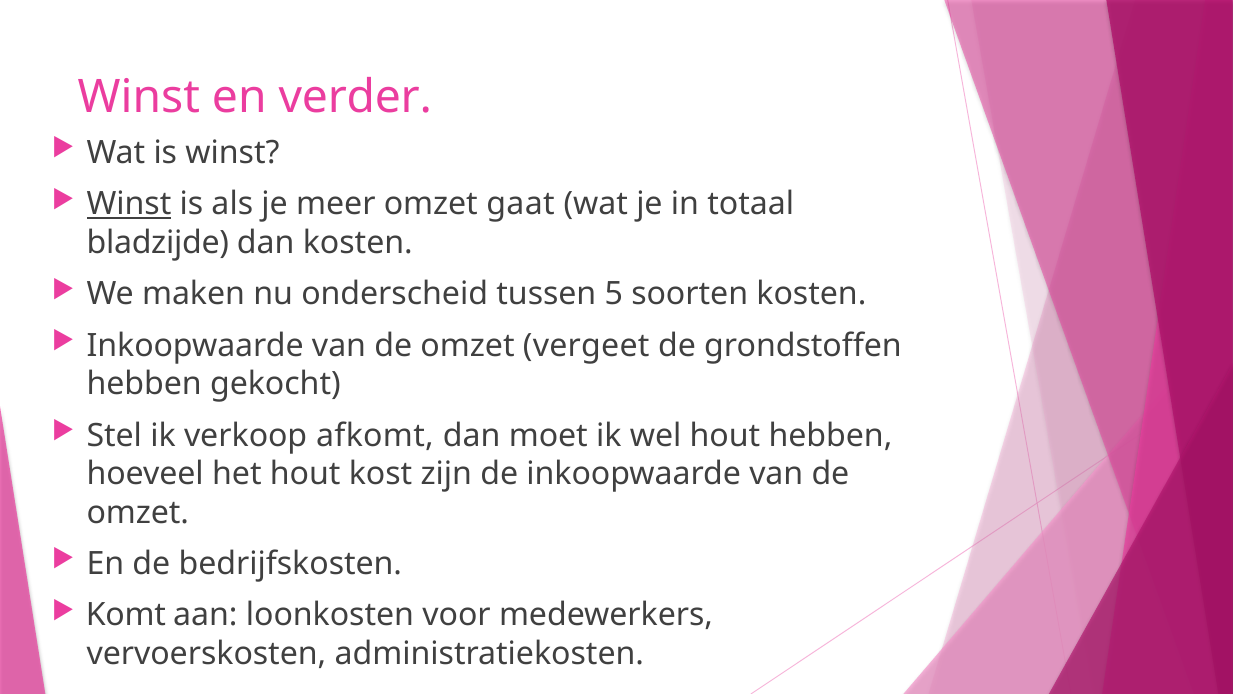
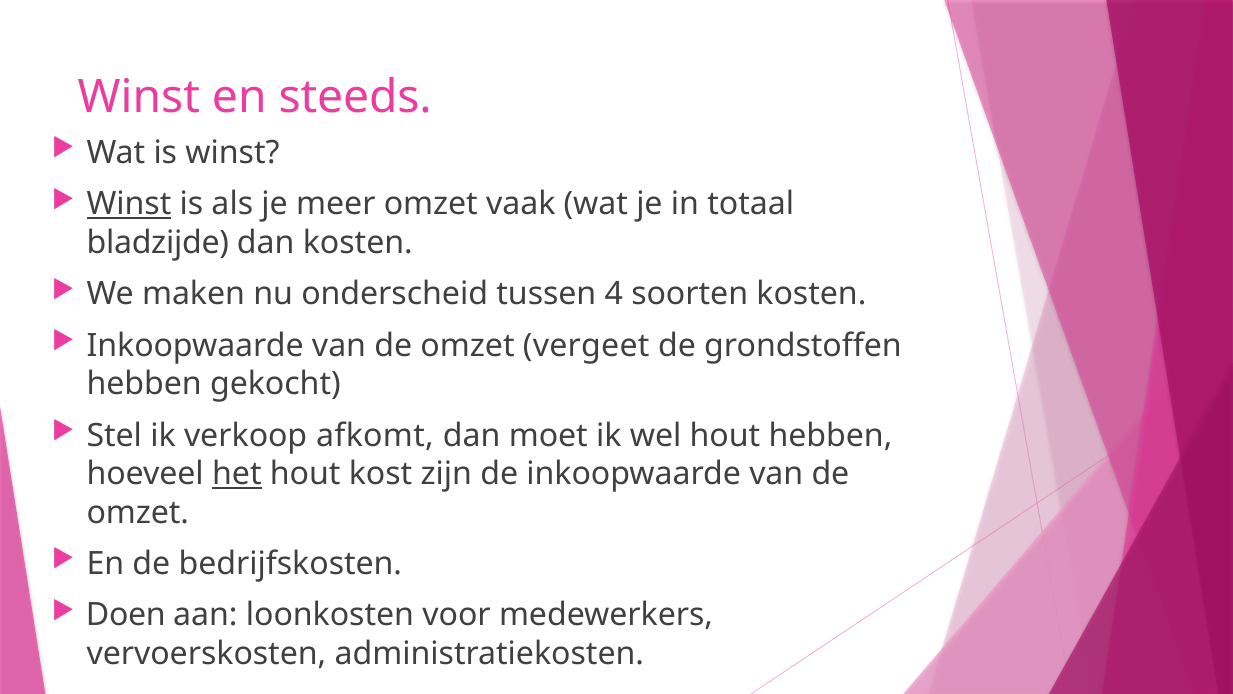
verder: verder -> steeds
gaat: gaat -> vaak
5: 5 -> 4
het underline: none -> present
Komt: Komt -> Doen
